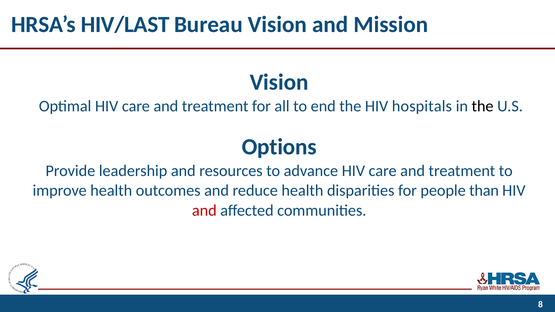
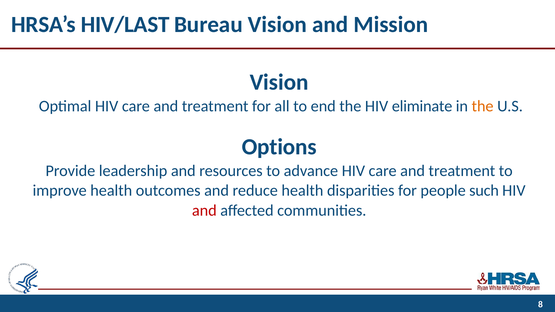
hospitals: hospitals -> eliminate
the at (483, 106) colour: black -> orange
than: than -> such
